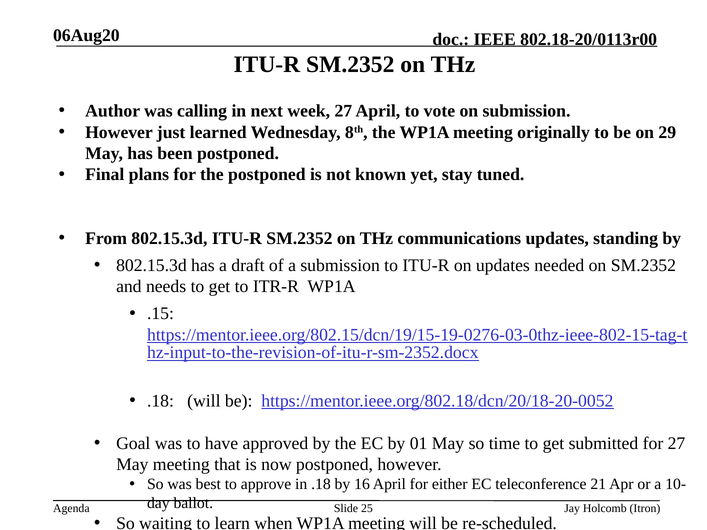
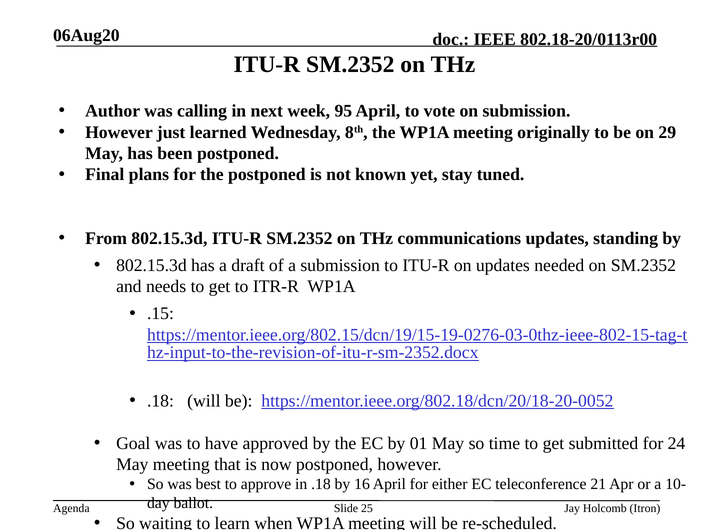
week 27: 27 -> 95
for 27: 27 -> 24
